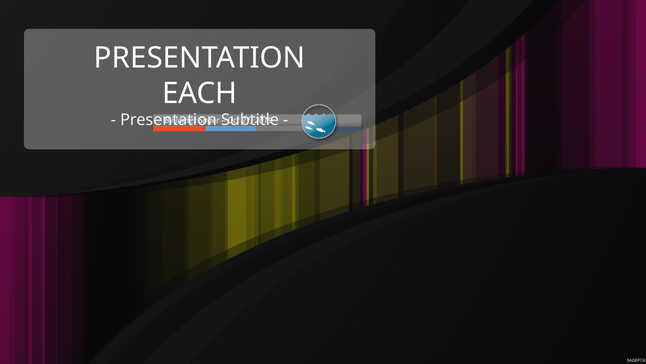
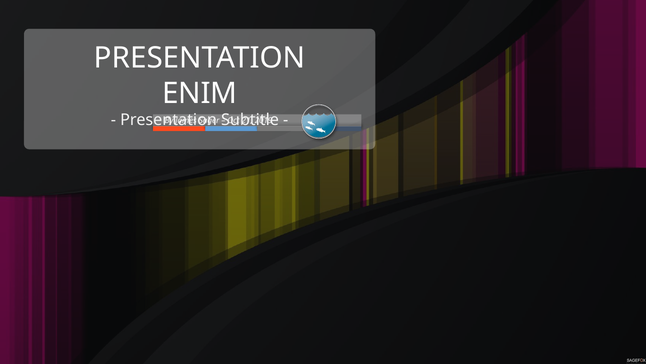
EACH: EACH -> ENIM
